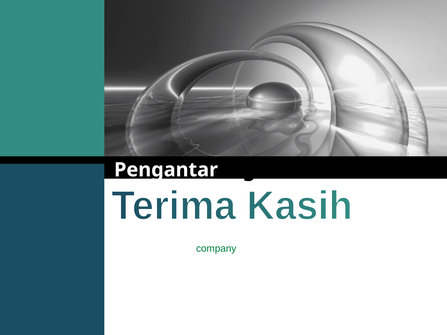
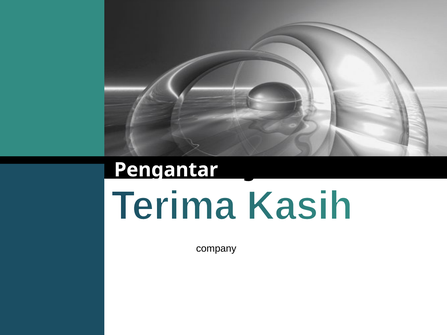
company colour: green -> black
